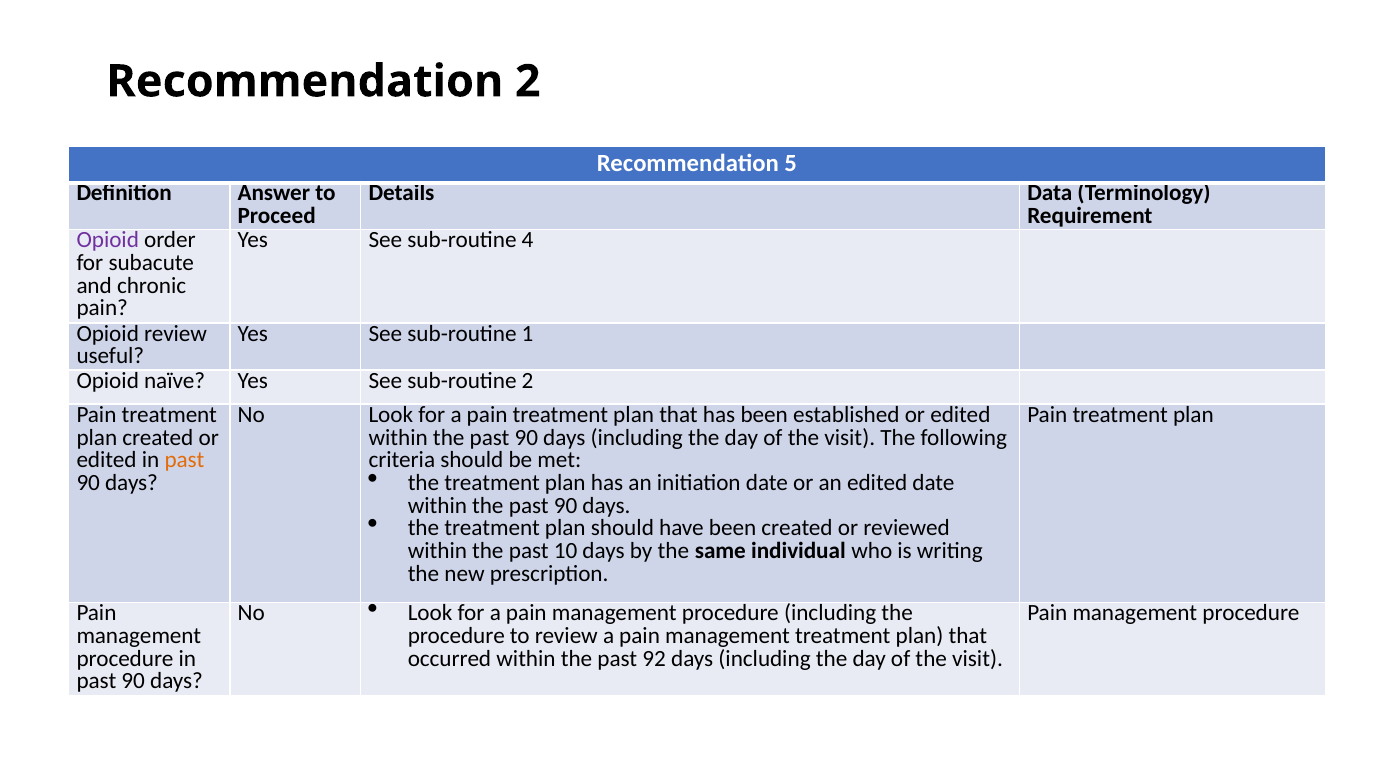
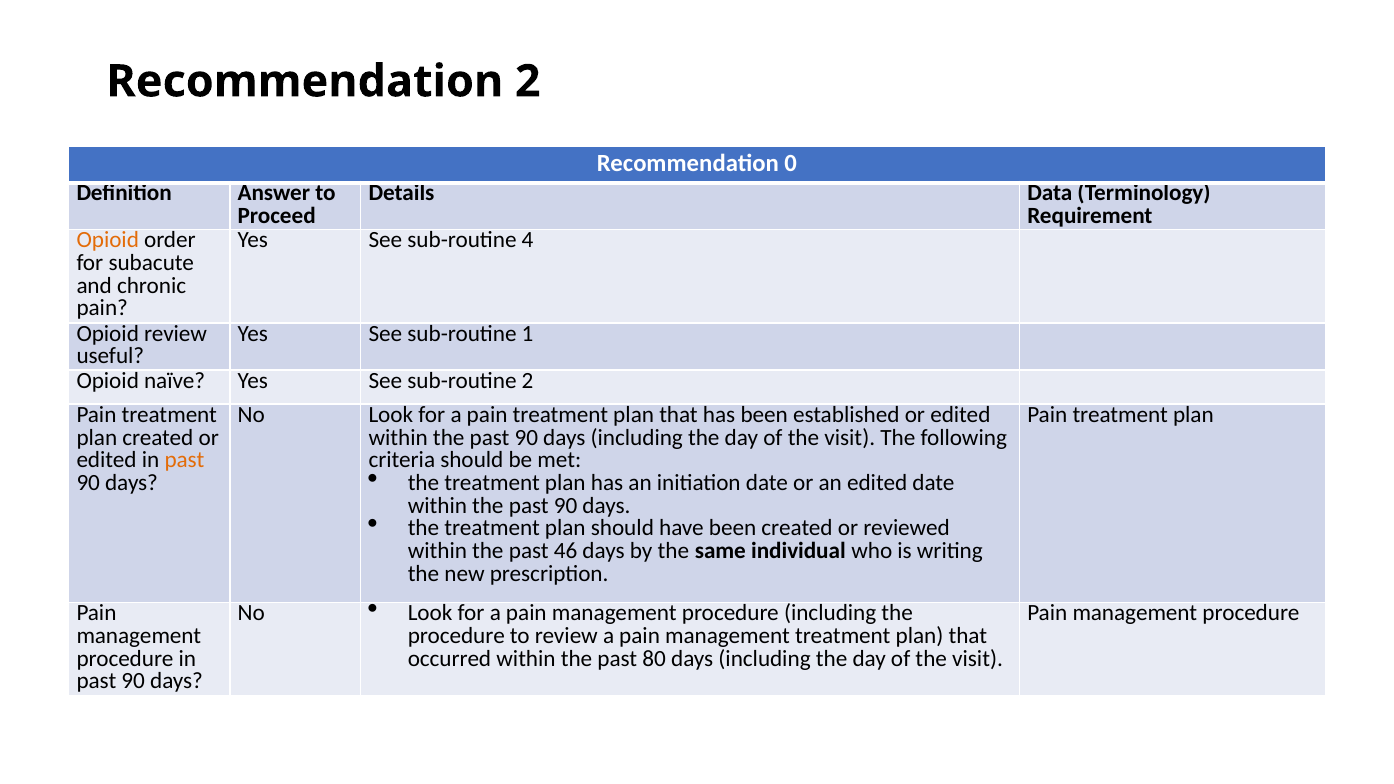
5: 5 -> 0
Opioid at (108, 240) colour: purple -> orange
10: 10 -> 46
92: 92 -> 80
